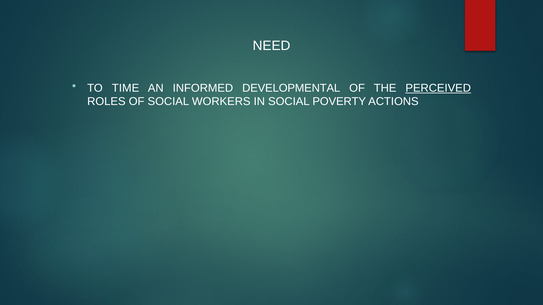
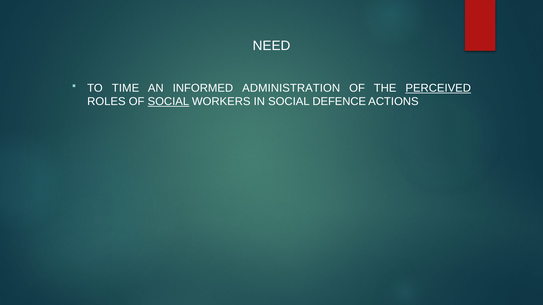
DEVELOPMENTAL: DEVELOPMENTAL -> ADMINISTRATION
SOCIAL at (168, 102) underline: none -> present
POVERTY: POVERTY -> DEFENCE
